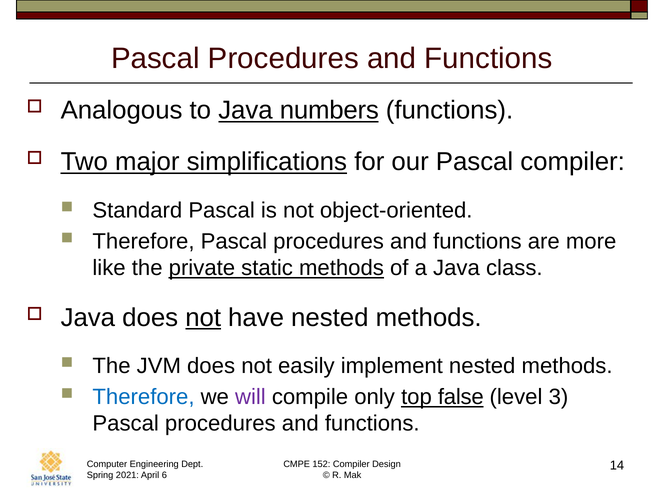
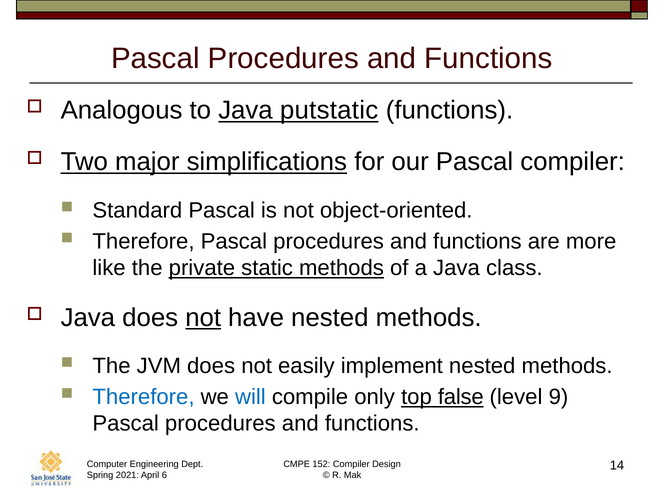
numbers: numbers -> putstatic
will colour: purple -> blue
3: 3 -> 9
